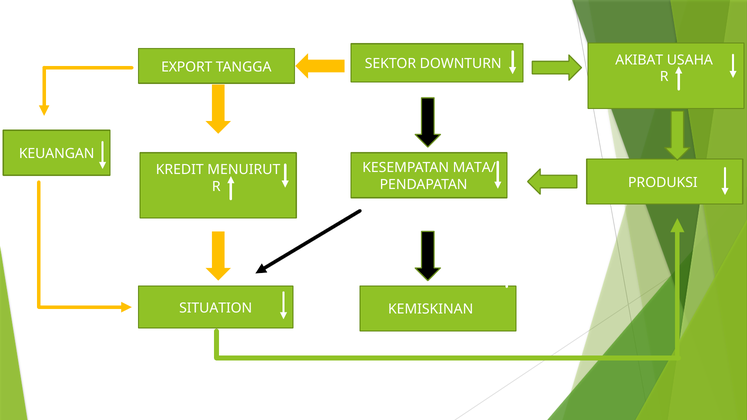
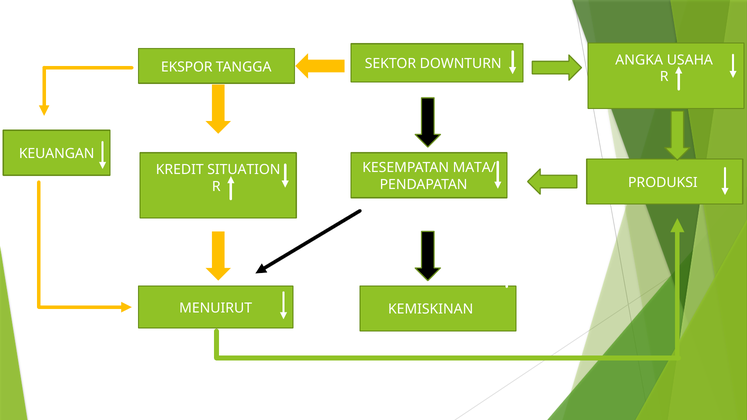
AKIBAT: AKIBAT -> ANGKA
EXPORT: EXPORT -> EKSPOR
MENUIRUT: MENUIRUT -> SITUATION
SITUATION: SITUATION -> MENUIRUT
